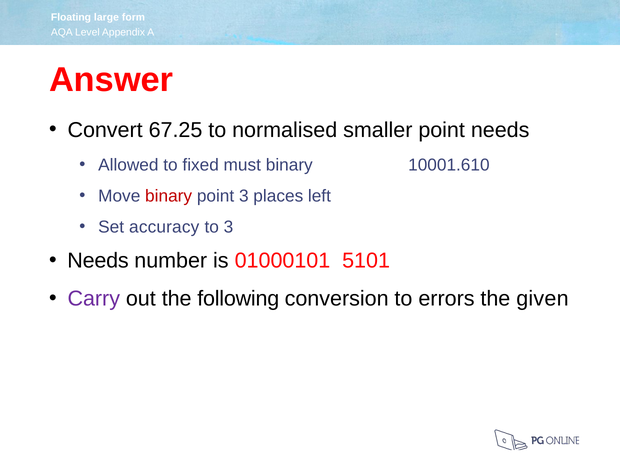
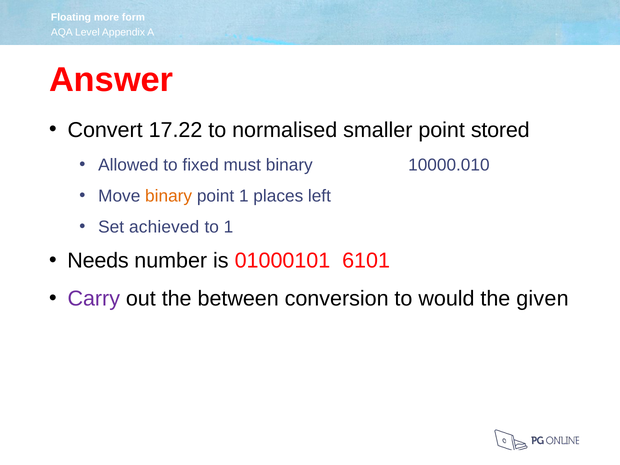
large: large -> more
67.25: 67.25 -> 17.22
point needs: needs -> stored
10001.610: 10001.610 -> 10000.010
binary at (169, 196) colour: red -> orange
point 3: 3 -> 1
accuracy: accuracy -> achieved
to 3: 3 -> 1
5101: 5101 -> 6101
following: following -> between
errors: errors -> would
